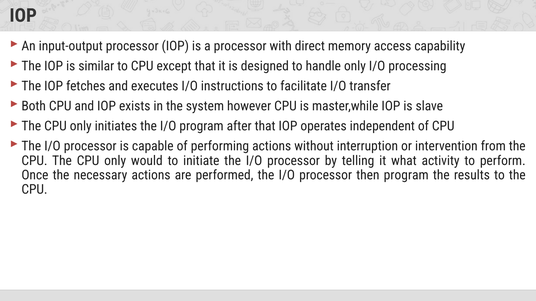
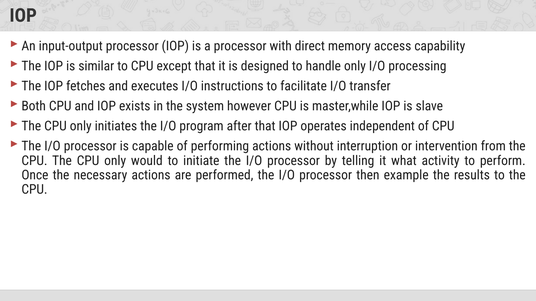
then program: program -> example
